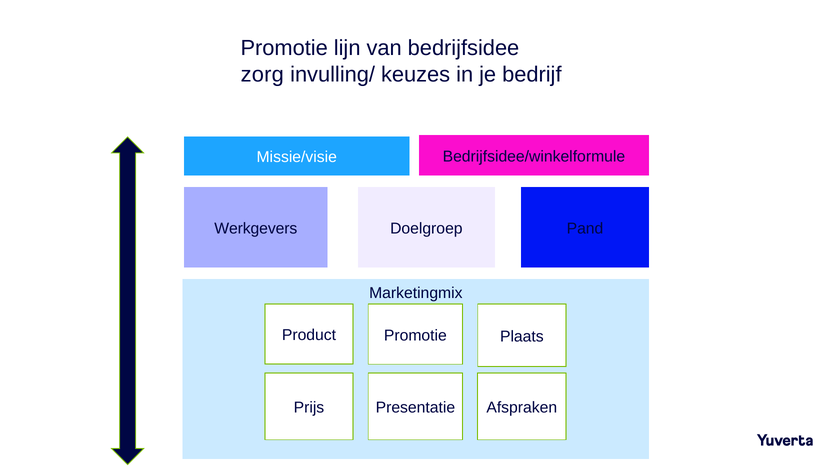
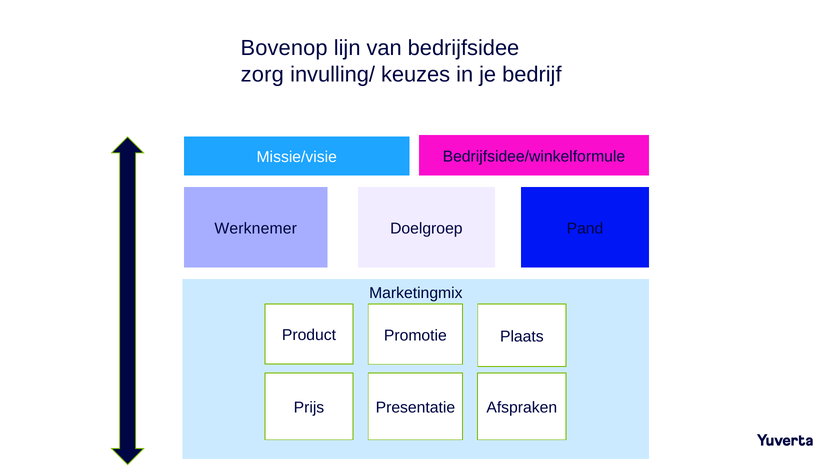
Promotie at (284, 48): Promotie -> Bovenop
Werkgevers: Werkgevers -> Werknemer
